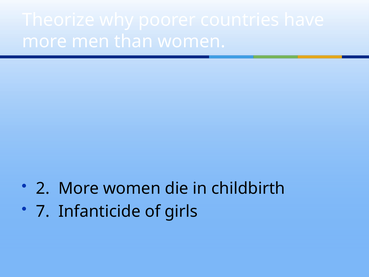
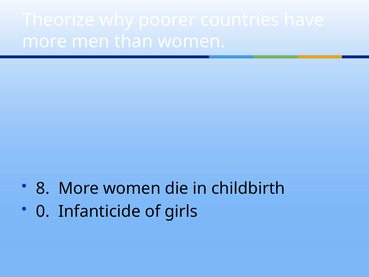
2: 2 -> 8
7: 7 -> 0
